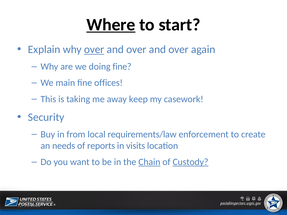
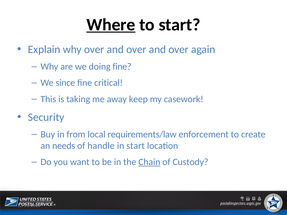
over at (94, 50) underline: present -> none
main: main -> since
offices: offices -> critical
reports: reports -> handle
in visits: visits -> start
Custody underline: present -> none
